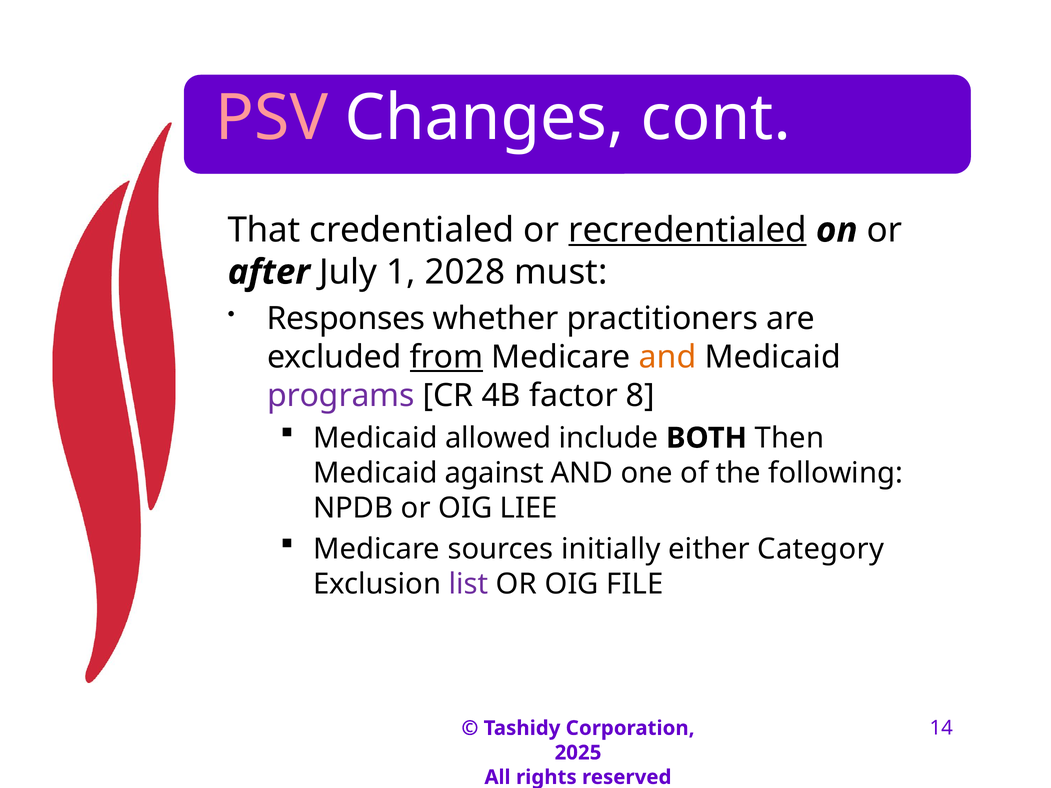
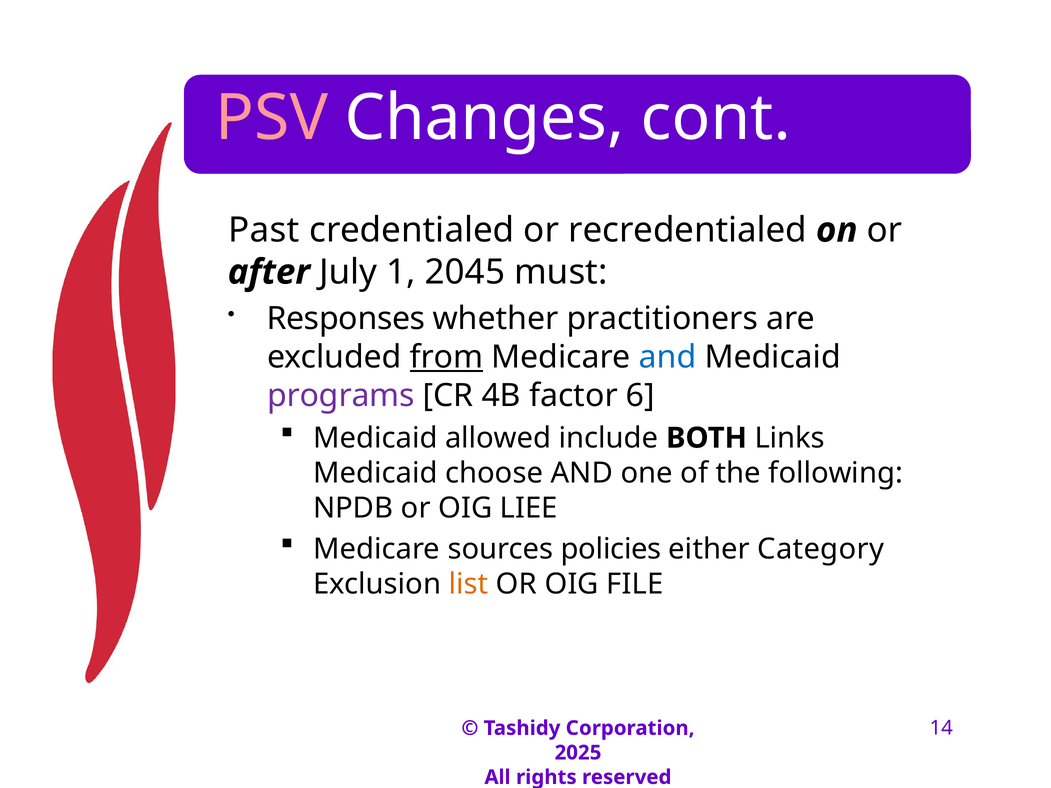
That: That -> Past
recredentialed underline: present -> none
2028: 2028 -> 2045
and at (668, 357) colour: orange -> blue
8: 8 -> 6
Then: Then -> Links
against: against -> choose
initially: initially -> policies
list colour: purple -> orange
